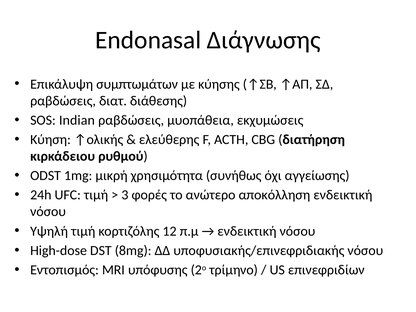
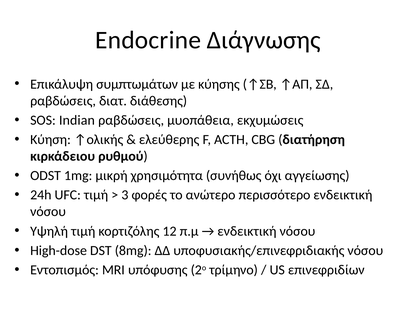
Endonasal: Endonasal -> Endocrine
αποκόλληση: αποκόλληση -> περισσότερο
